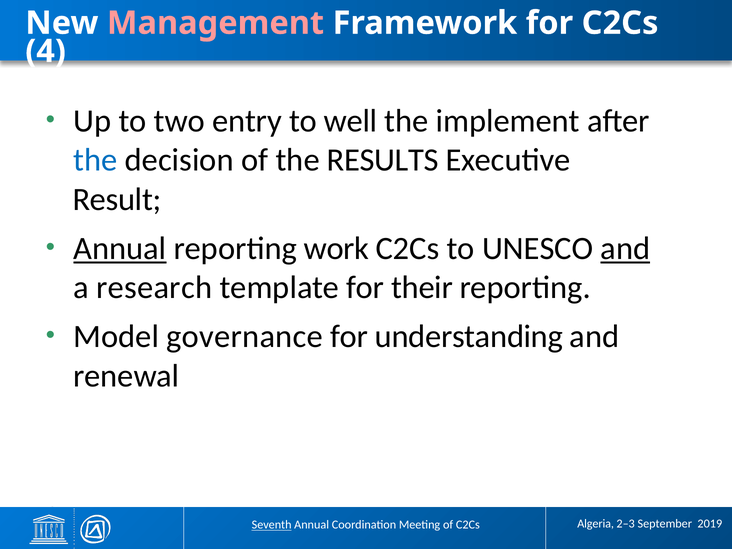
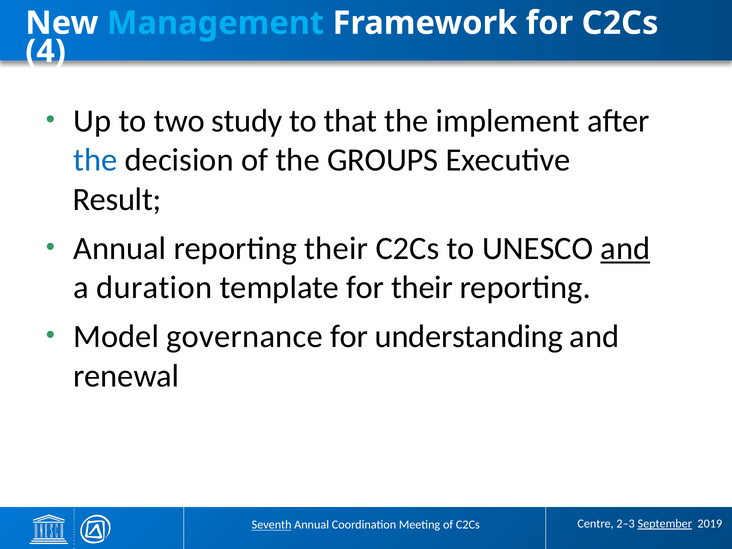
Management colour: pink -> light blue
entry: entry -> study
well: well -> that
RESULTS: RESULTS -> GROUPS
Annual at (120, 248) underline: present -> none
reporting work: work -> their
research: research -> duration
Algeria: Algeria -> Centre
September underline: none -> present
